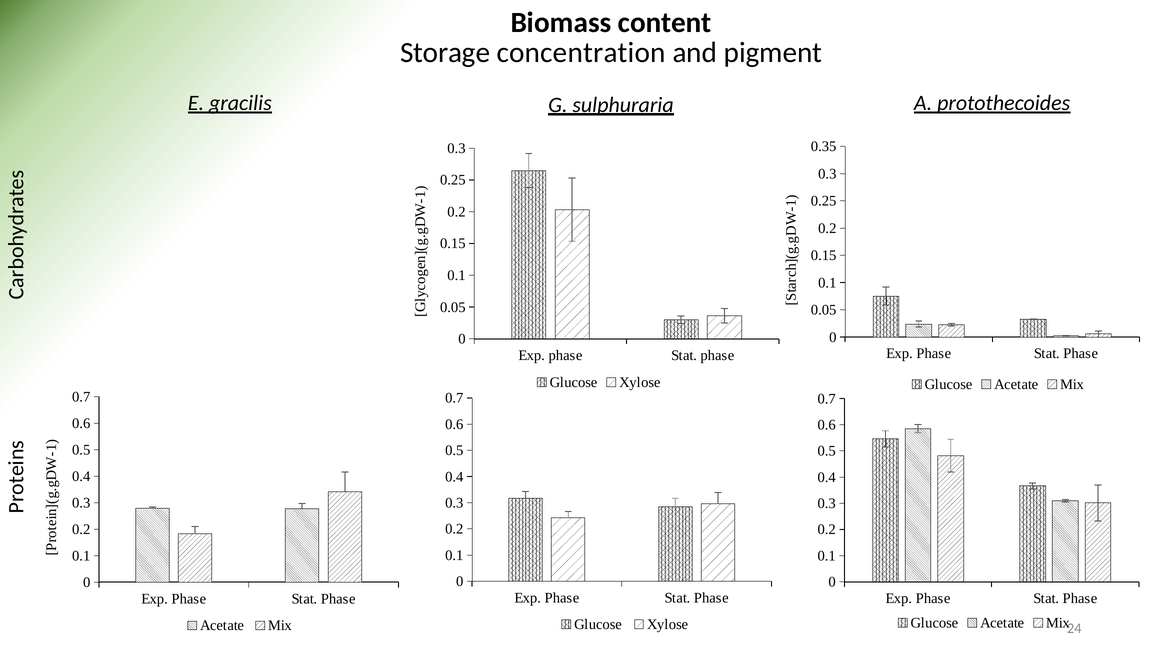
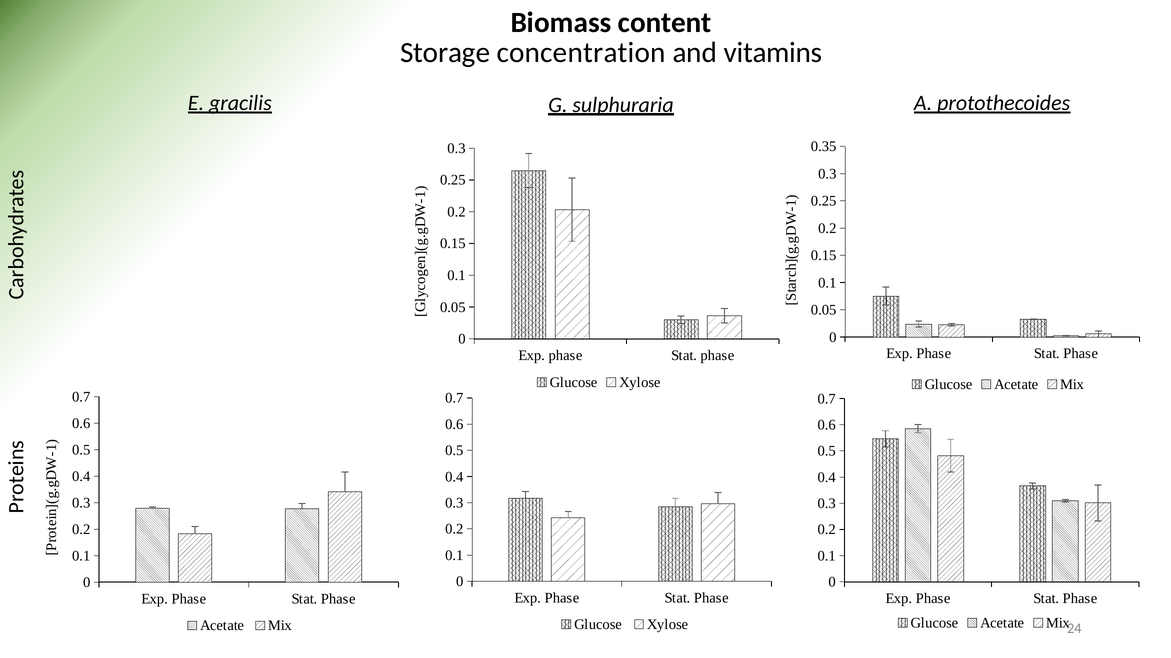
pigment: pigment -> vitamins
